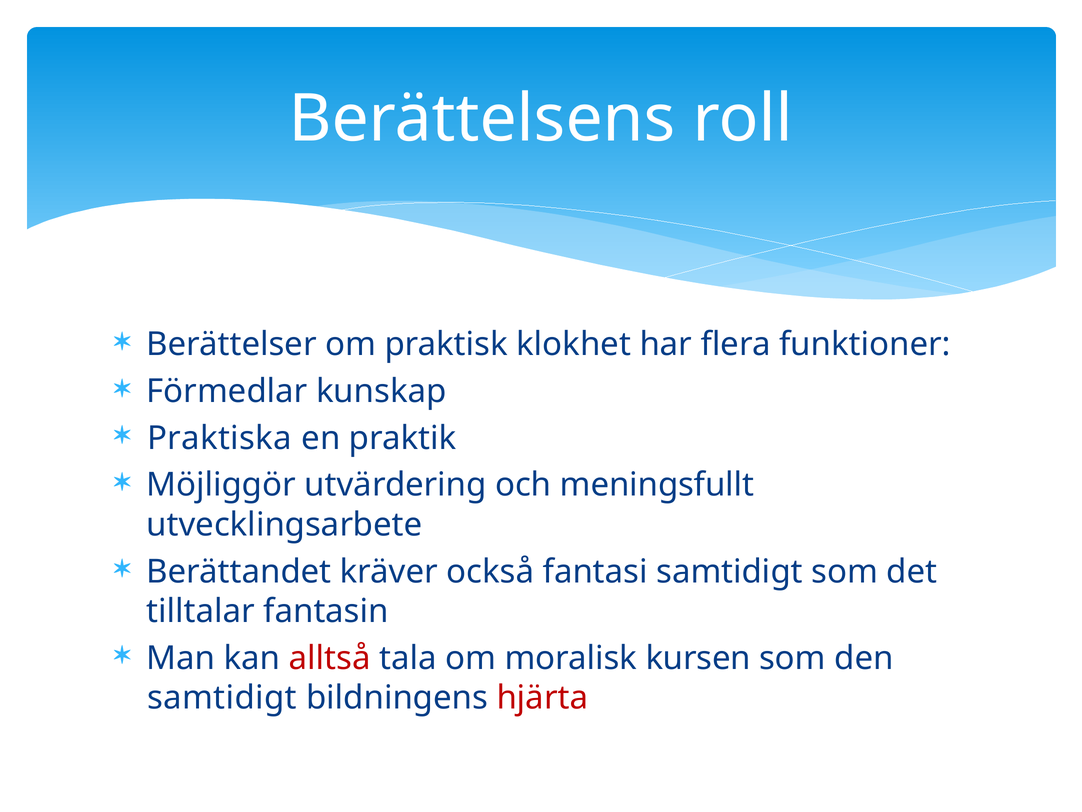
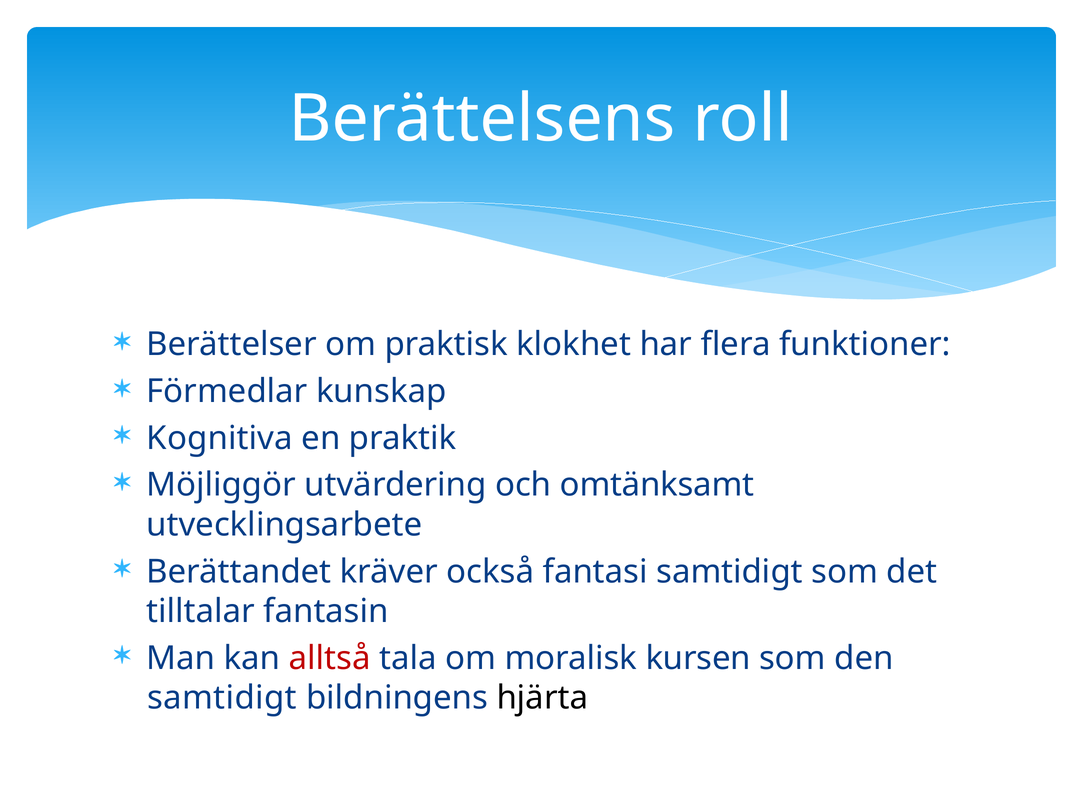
Praktiska: Praktiska -> Kognitiva
meningsfullt: meningsfullt -> omtänksamt
hjärta colour: red -> black
